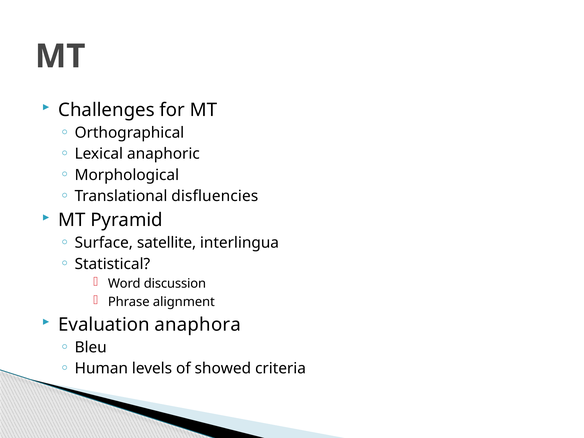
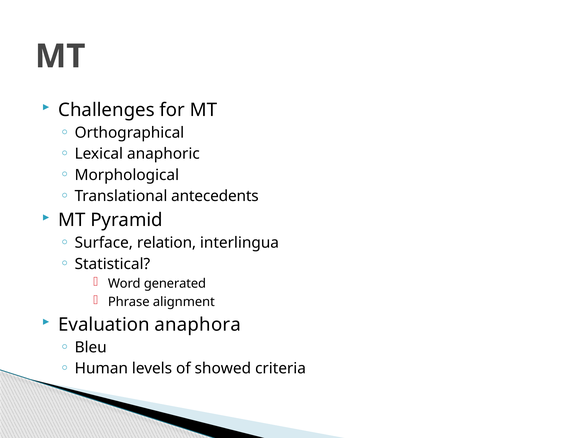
disfluencies: disfluencies -> antecedents
satellite: satellite -> relation
discussion: discussion -> generated
